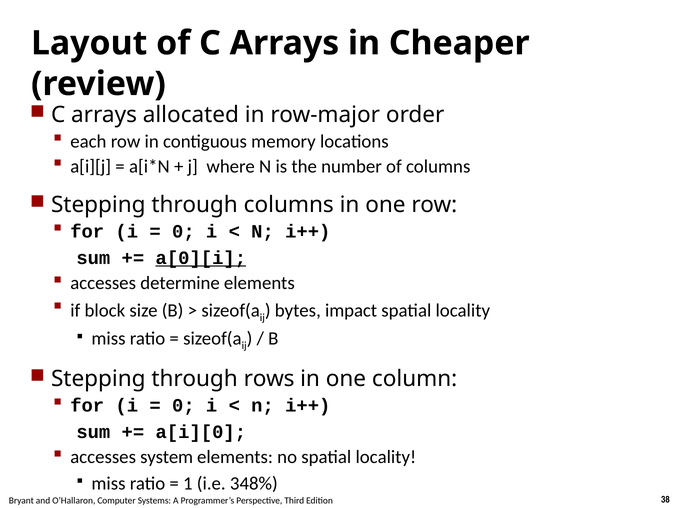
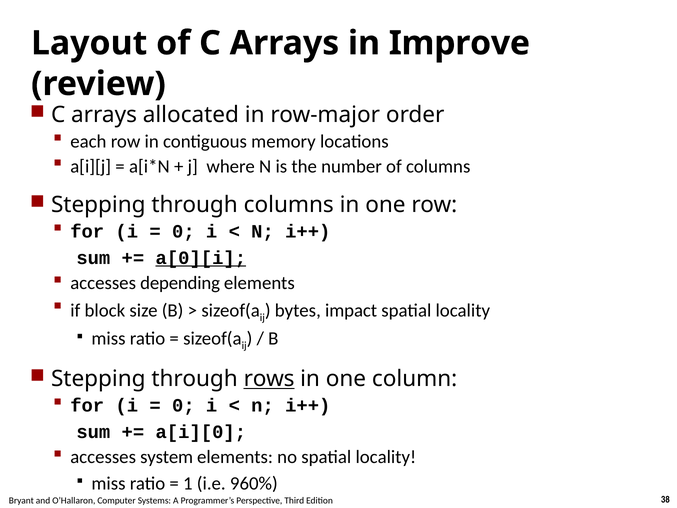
Cheaper: Cheaper -> Improve
determine: determine -> depending
rows underline: none -> present
348%: 348% -> 960%
